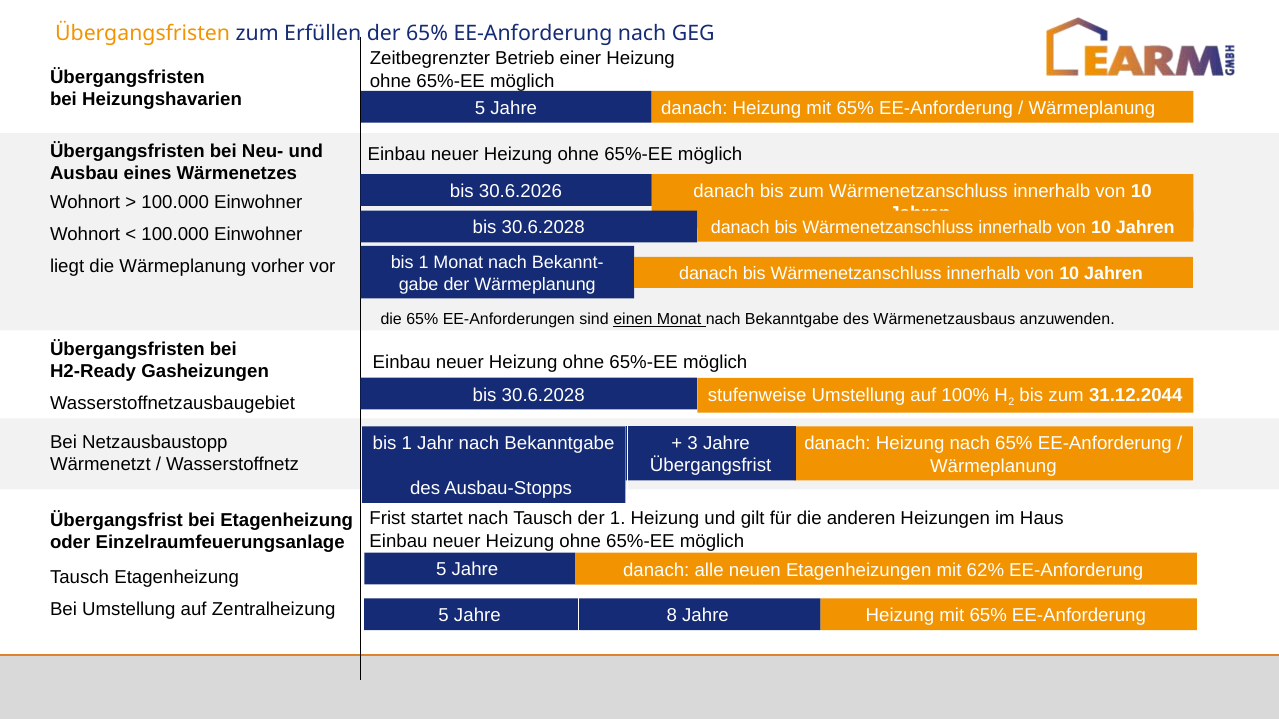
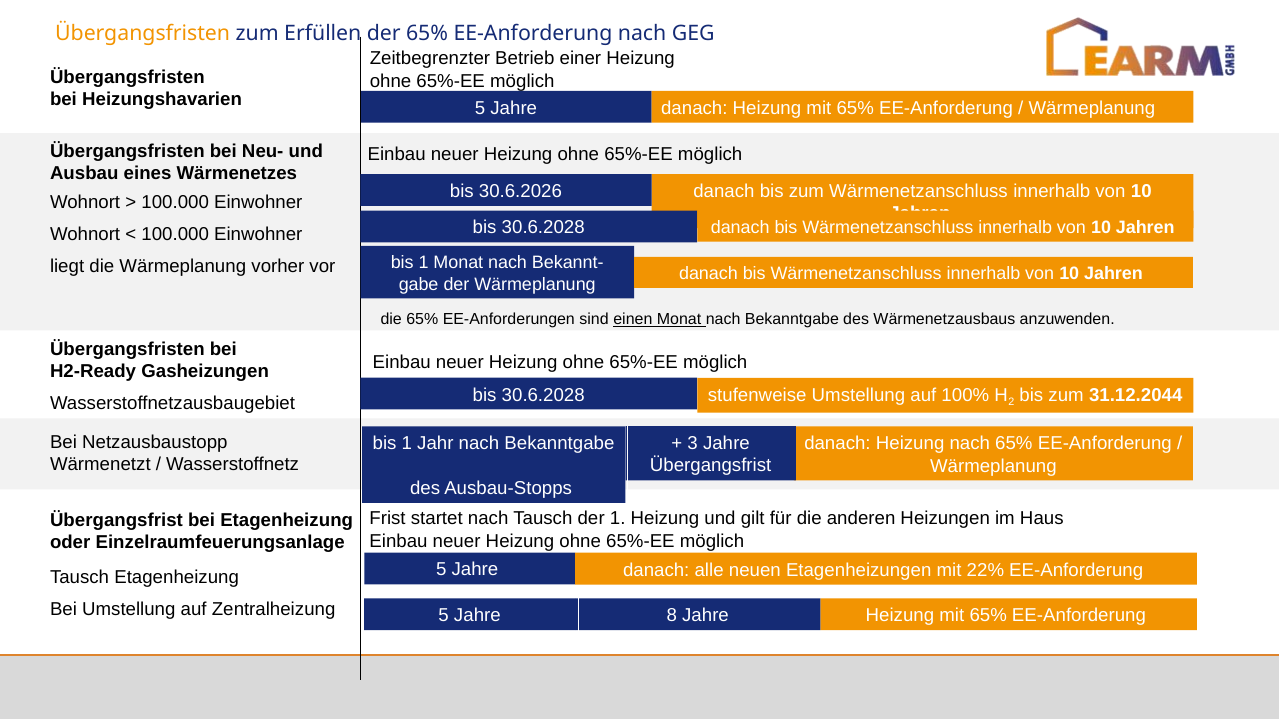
62%: 62% -> 22%
